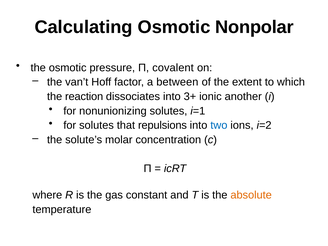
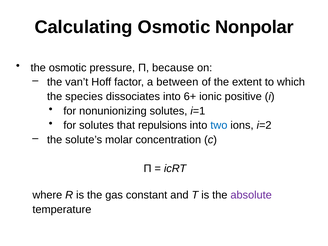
covalent: covalent -> because
reaction: reaction -> species
3+: 3+ -> 6+
another: another -> positive
absolute colour: orange -> purple
